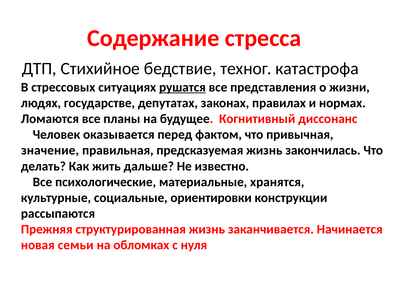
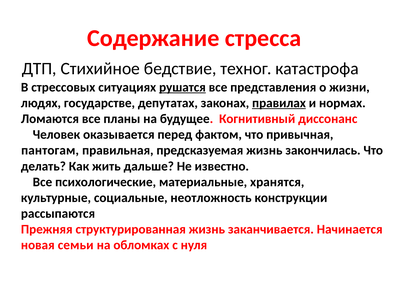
правилах underline: none -> present
значение: значение -> пантогам
ориентировки: ориентировки -> неотложность
